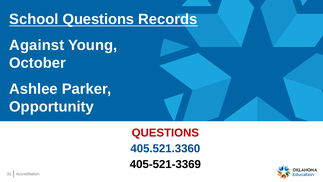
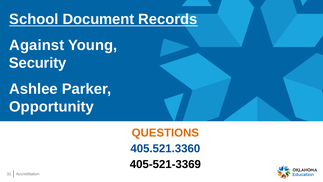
School Questions: Questions -> Document
October: October -> Security
QUESTIONS at (165, 133) colour: red -> orange
